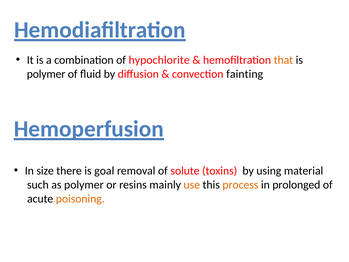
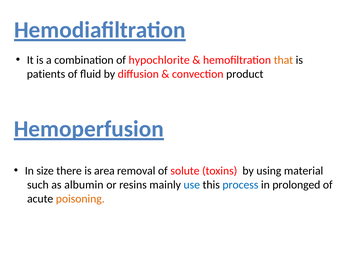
polymer at (46, 74): polymer -> patients
fainting: fainting -> product
goal: goal -> area
as polymer: polymer -> albumin
use colour: orange -> blue
process colour: orange -> blue
